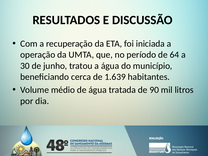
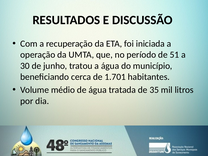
64: 64 -> 51
1.639: 1.639 -> 1.701
90: 90 -> 35
